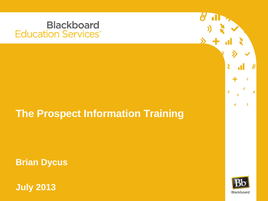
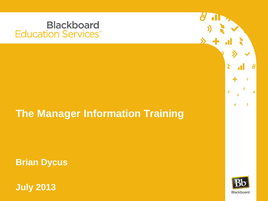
Prospect: Prospect -> Manager
